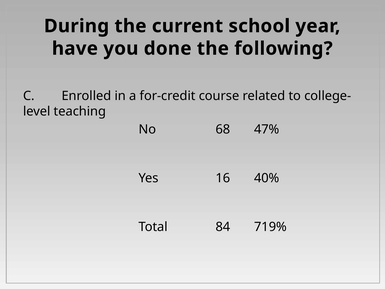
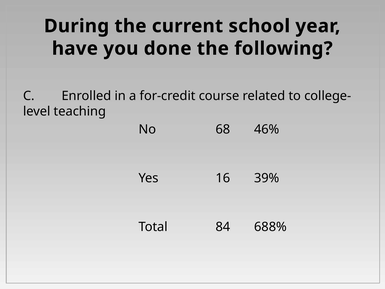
47%: 47% -> 46%
40%: 40% -> 39%
719%: 719% -> 688%
